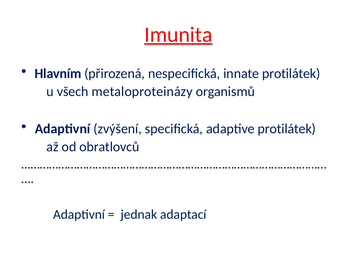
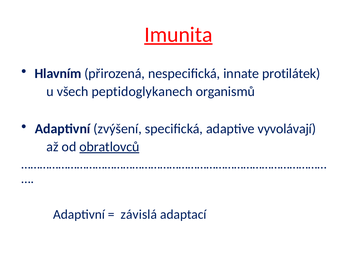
metaloproteinázy: metaloproteinázy -> peptidoglykanech
adaptive protilátek: protilátek -> vyvolávají
obratlovců underline: none -> present
jednak: jednak -> závislá
